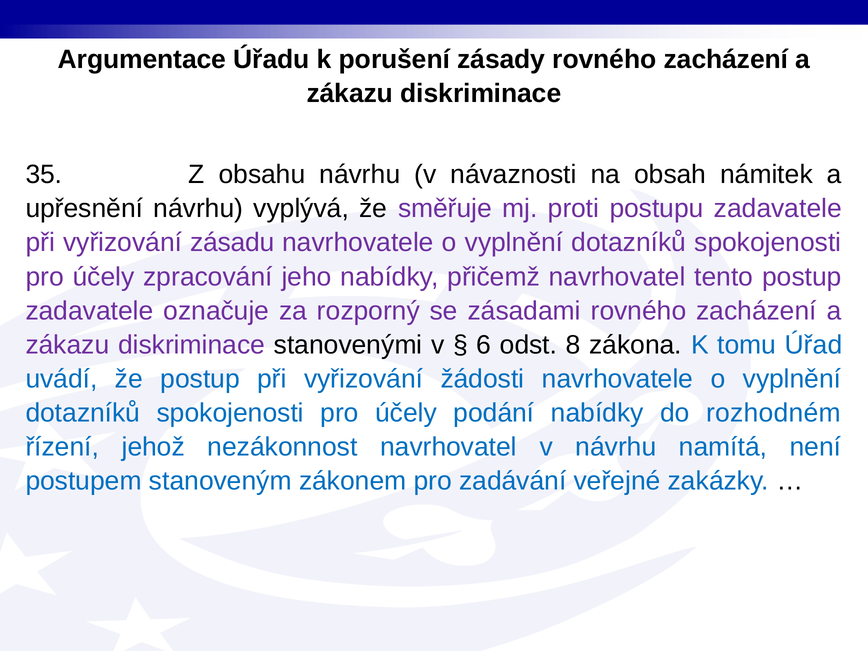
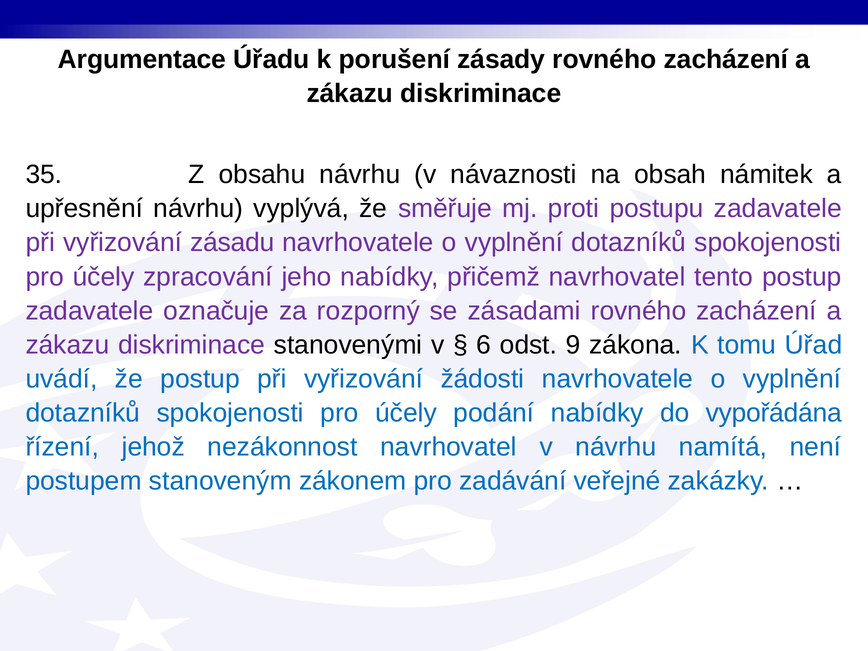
8: 8 -> 9
rozhodném: rozhodném -> vypořádána
